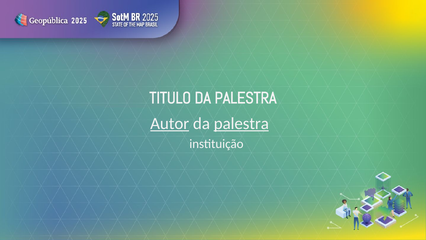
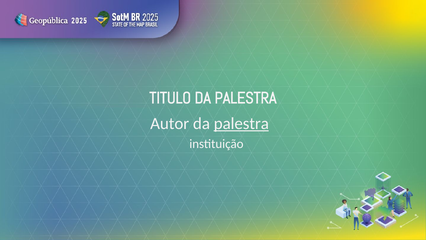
Autor underline: present -> none
